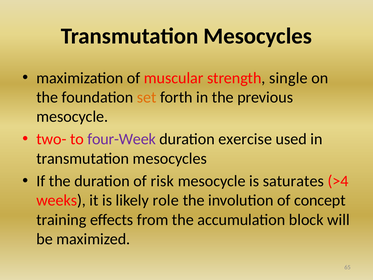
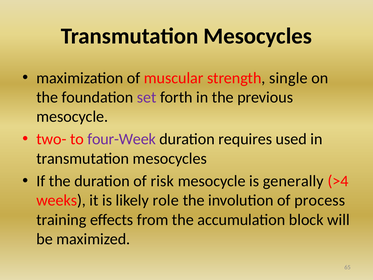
set colour: orange -> purple
exercise: exercise -> requires
saturates: saturates -> generally
concept: concept -> process
